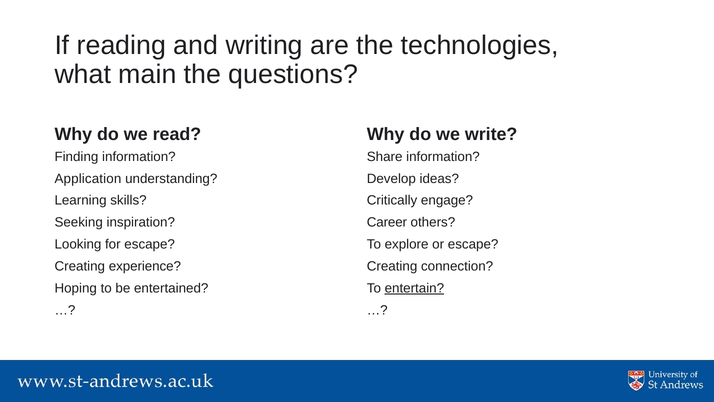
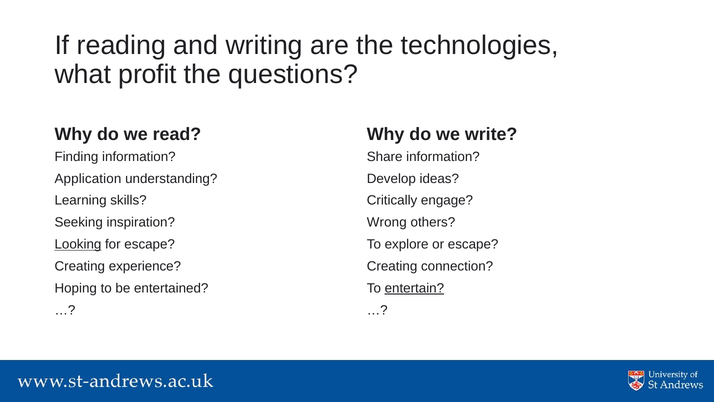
main: main -> profit
Career: Career -> Wrong
Looking underline: none -> present
